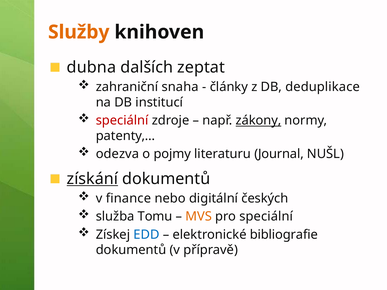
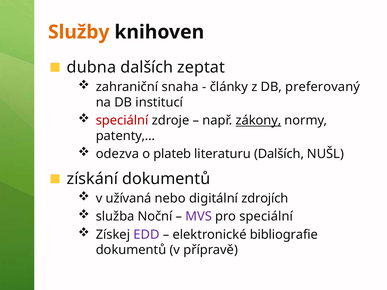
deduplikace: deduplikace -> preferovaný
pojmy: pojmy -> plateb
literaturu Journal: Journal -> Dalších
získání underline: present -> none
finance: finance -> užívaná
českých: českých -> zdrojích
Tomu: Tomu -> Noční
MVS colour: orange -> purple
EDD colour: blue -> purple
